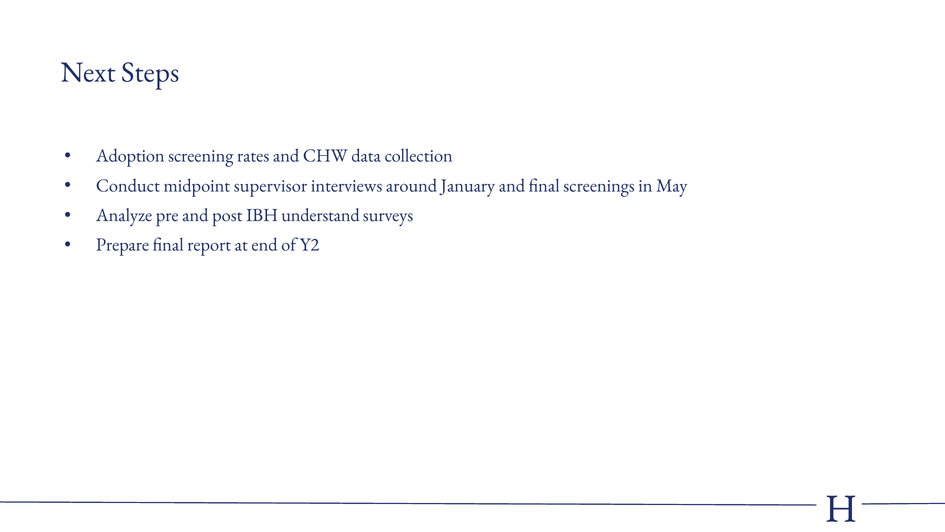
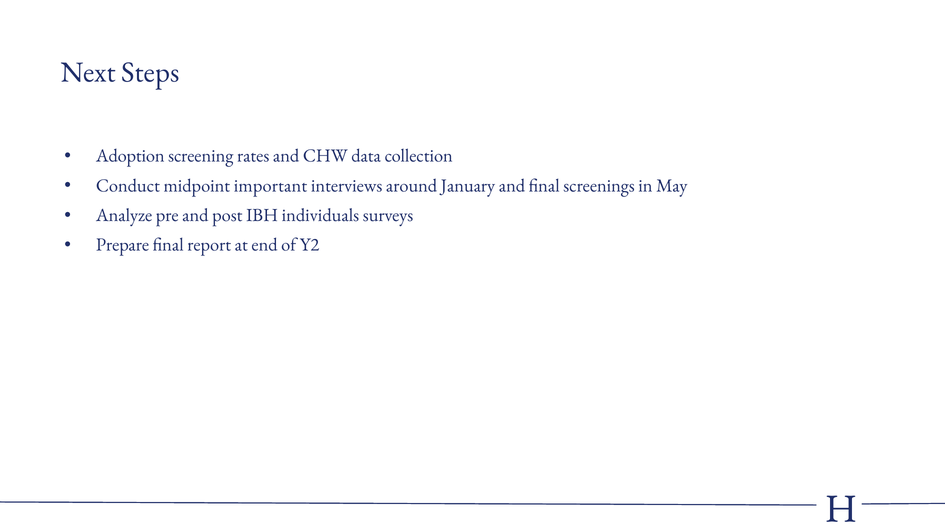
supervisor: supervisor -> important
understand: understand -> individuals
